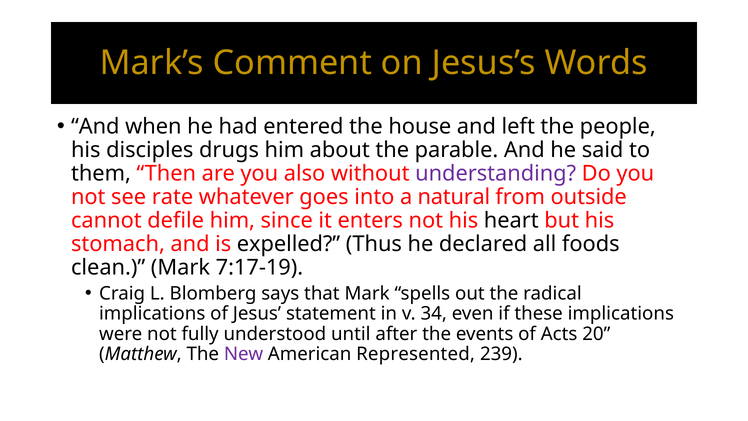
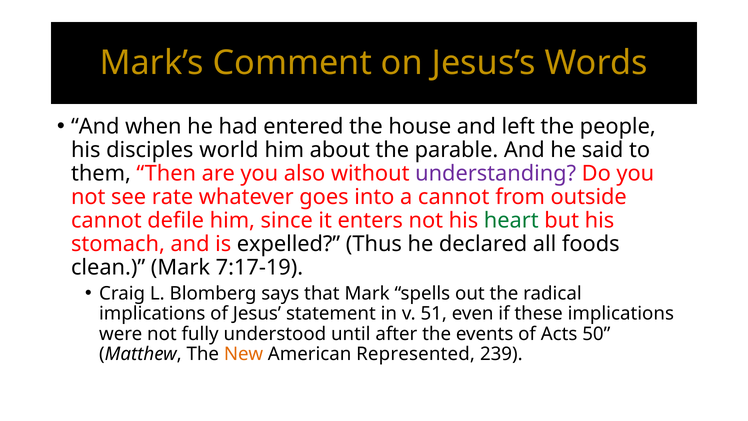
drugs: drugs -> world
a natural: natural -> cannot
heart colour: black -> green
34: 34 -> 51
20: 20 -> 50
New colour: purple -> orange
